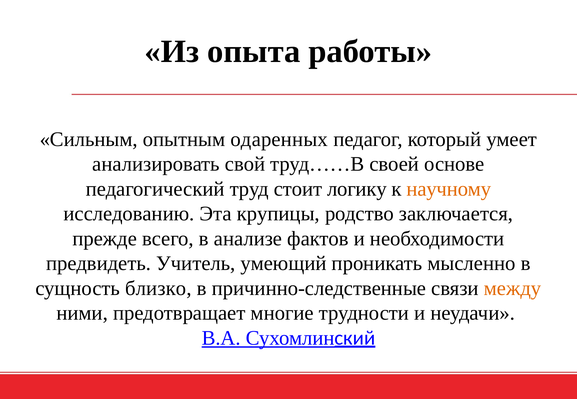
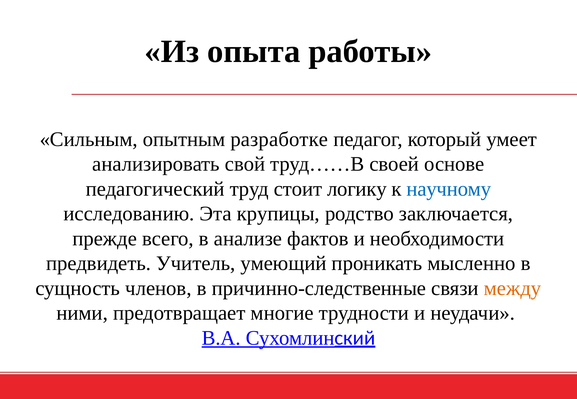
одаренных: одаренных -> разработке
научному colour: orange -> blue
близко: близко -> членов
